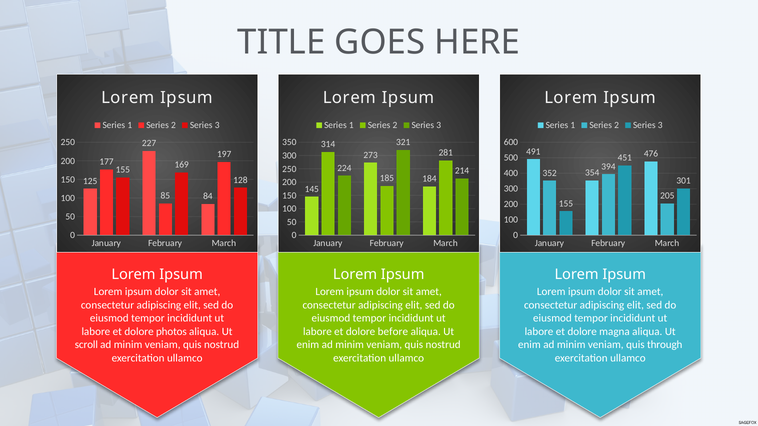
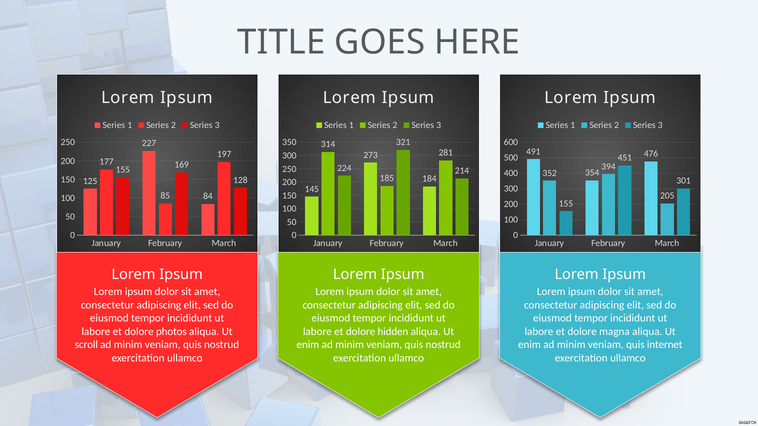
before: before -> hidden
through: through -> internet
